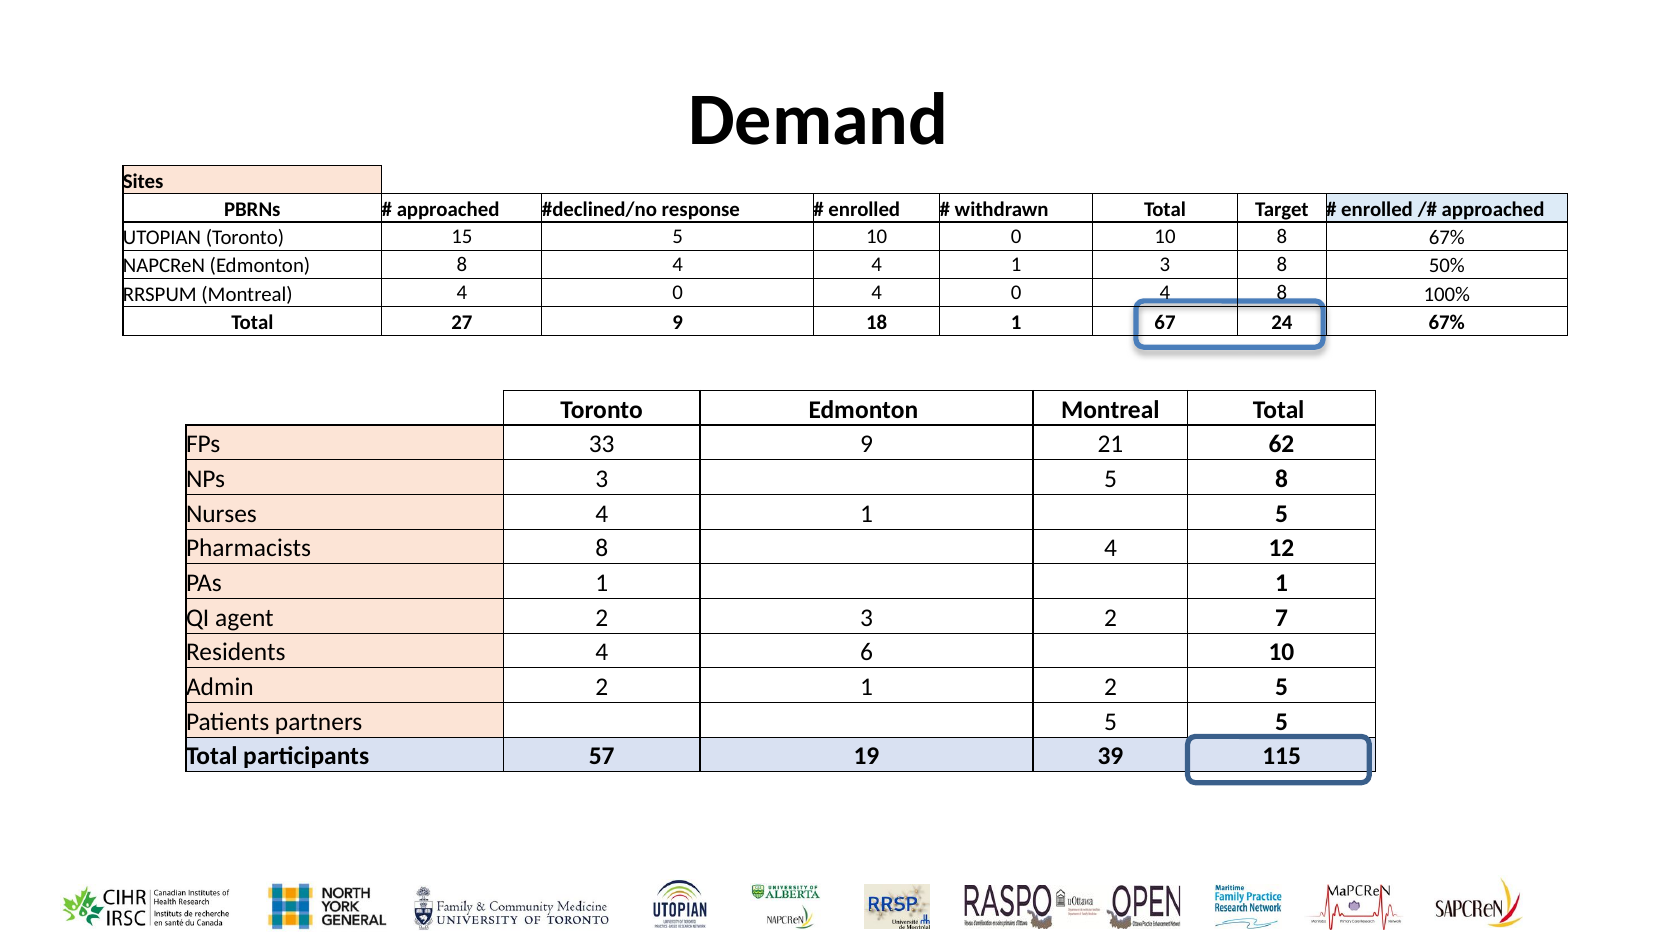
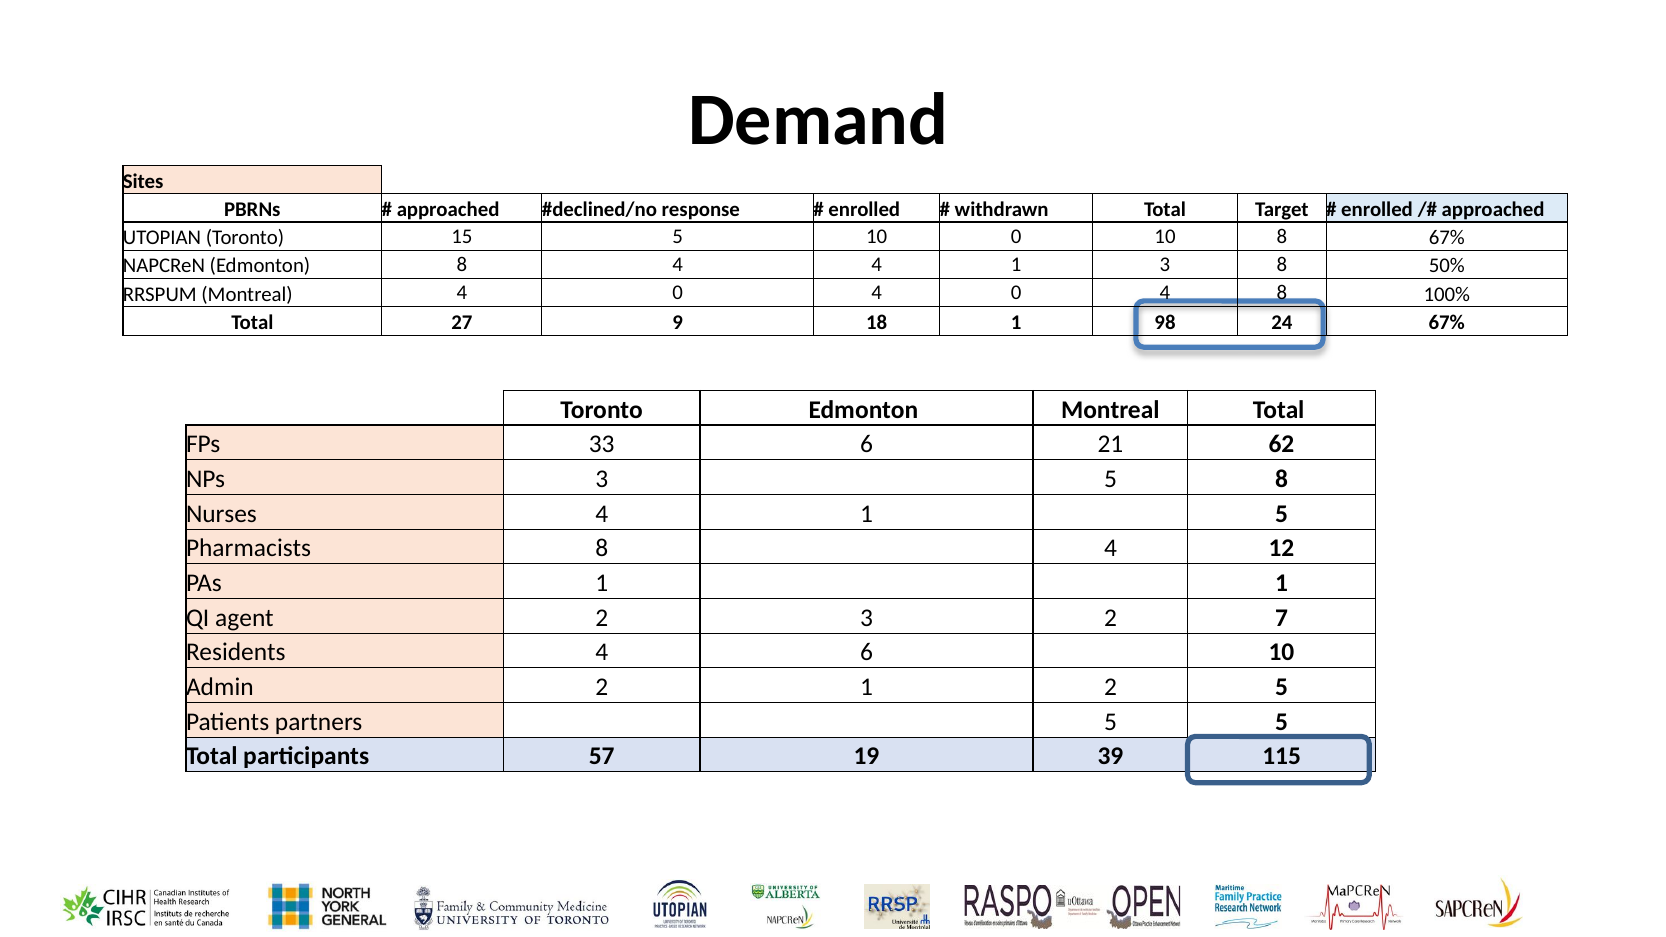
67: 67 -> 98
33 9: 9 -> 6
